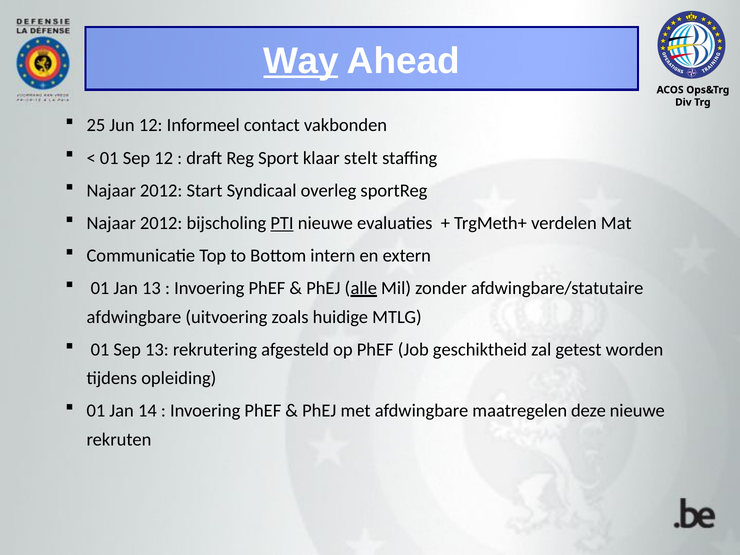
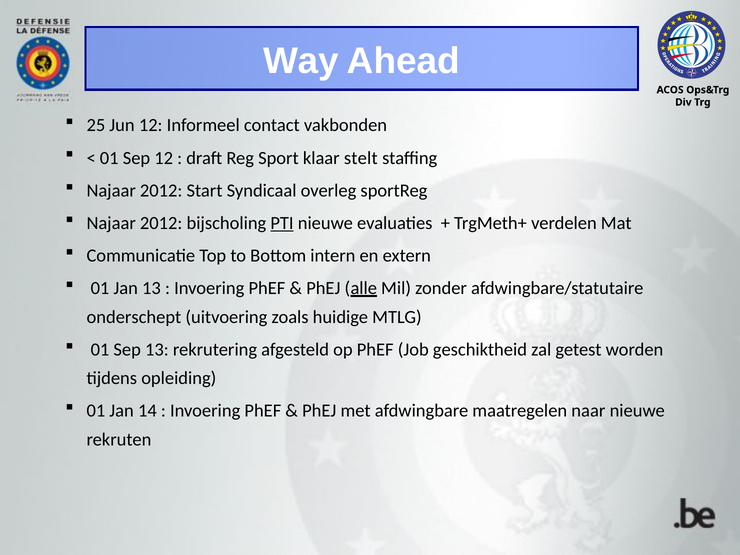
Way underline: present -> none
afdwingbare at (134, 317): afdwingbare -> onderschept
deze: deze -> naar
